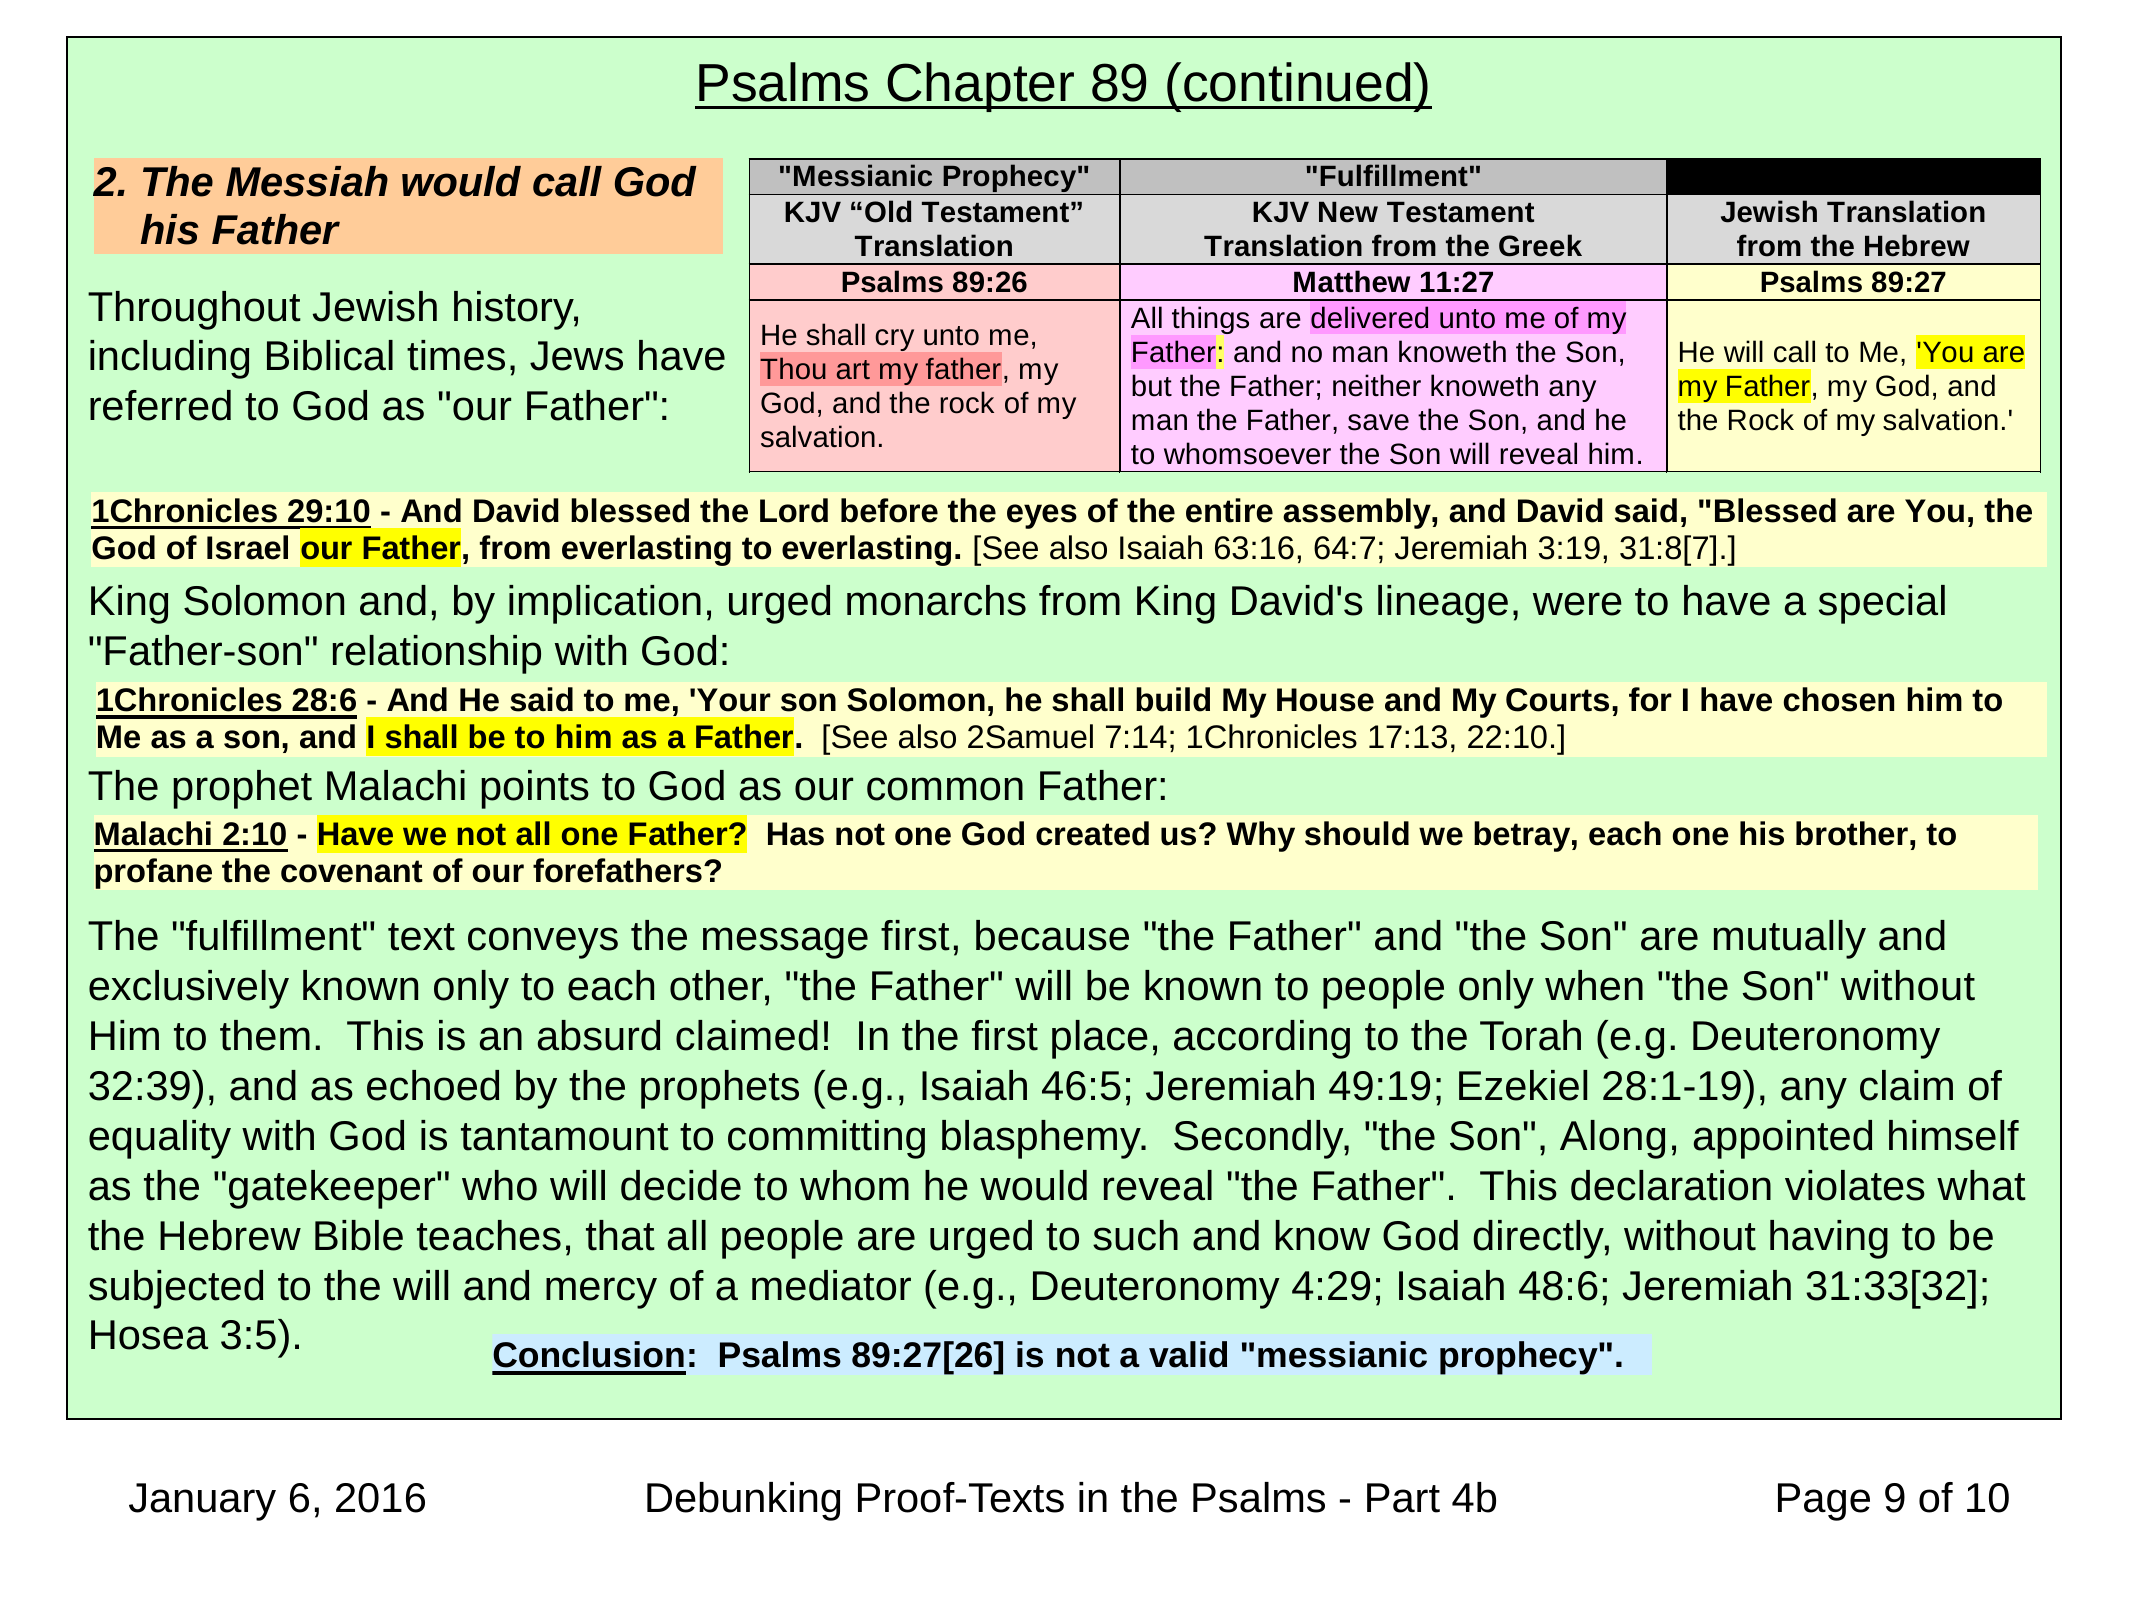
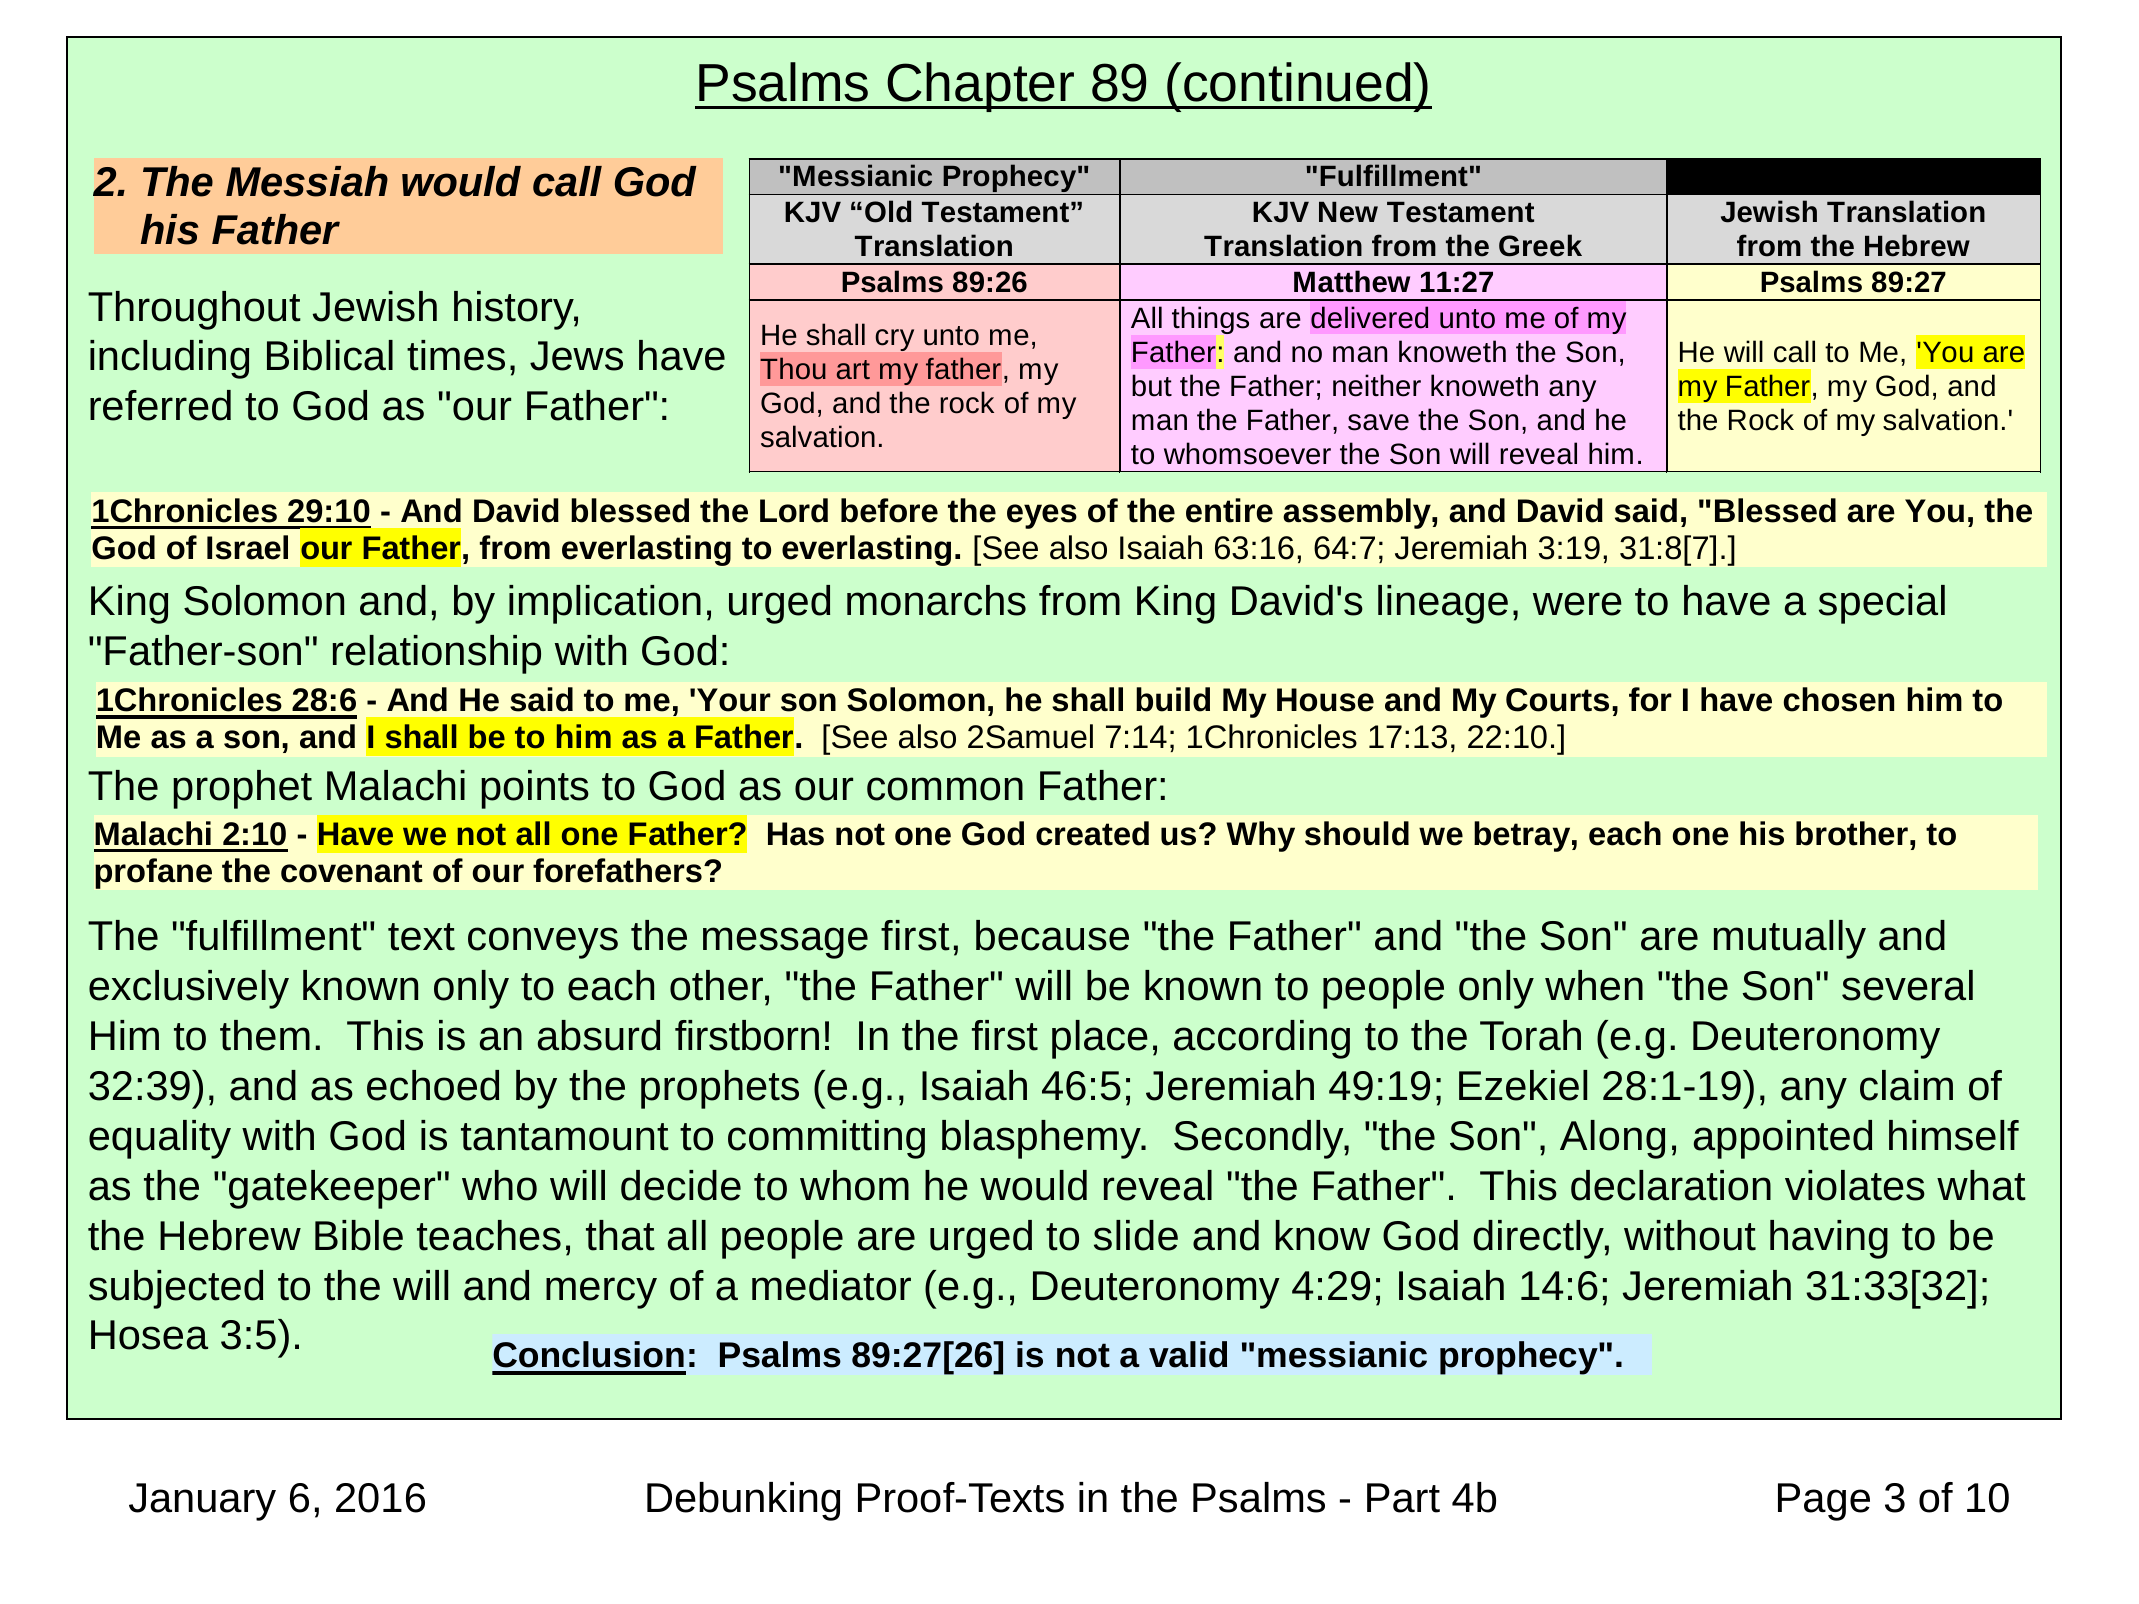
Son without: without -> several
claimed: claimed -> firstborn
such: such -> slide
48:6: 48:6 -> 14:6
9: 9 -> 3
